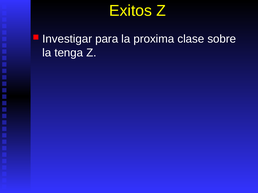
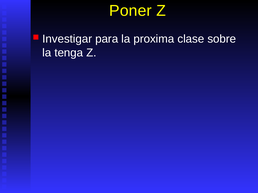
Exitos: Exitos -> Poner
